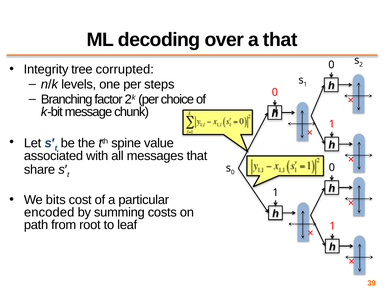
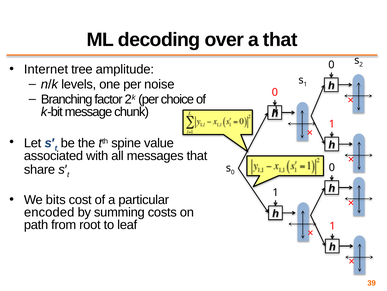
Integrity: Integrity -> Internet
corrupted: corrupted -> amplitude
steps: steps -> noise
